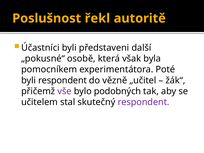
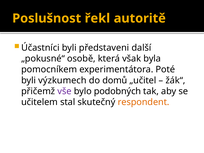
byli respondent: respondent -> výzkumech
vězně: vězně -> domů
respondent at (144, 102) colour: purple -> orange
